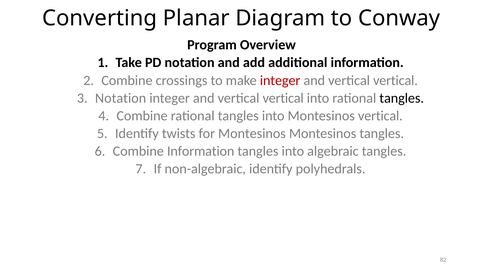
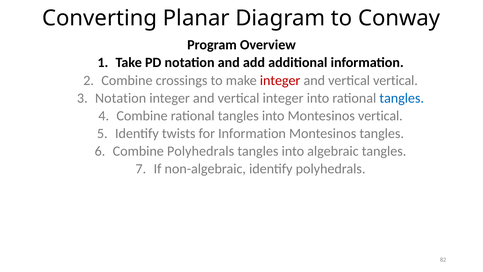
vertical at (283, 98): vertical -> integer
tangles at (402, 98) colour: black -> blue
for Montesinos: Montesinos -> Information
Combine Information: Information -> Polyhedrals
